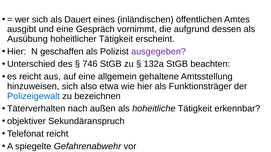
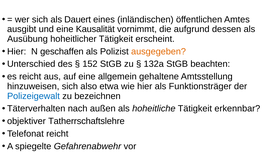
Gespräch: Gespräch -> Kausalität
ausgegeben colour: purple -> orange
746: 746 -> 152
Sekundäranspruch: Sekundäranspruch -> Tatherrschaftslehre
